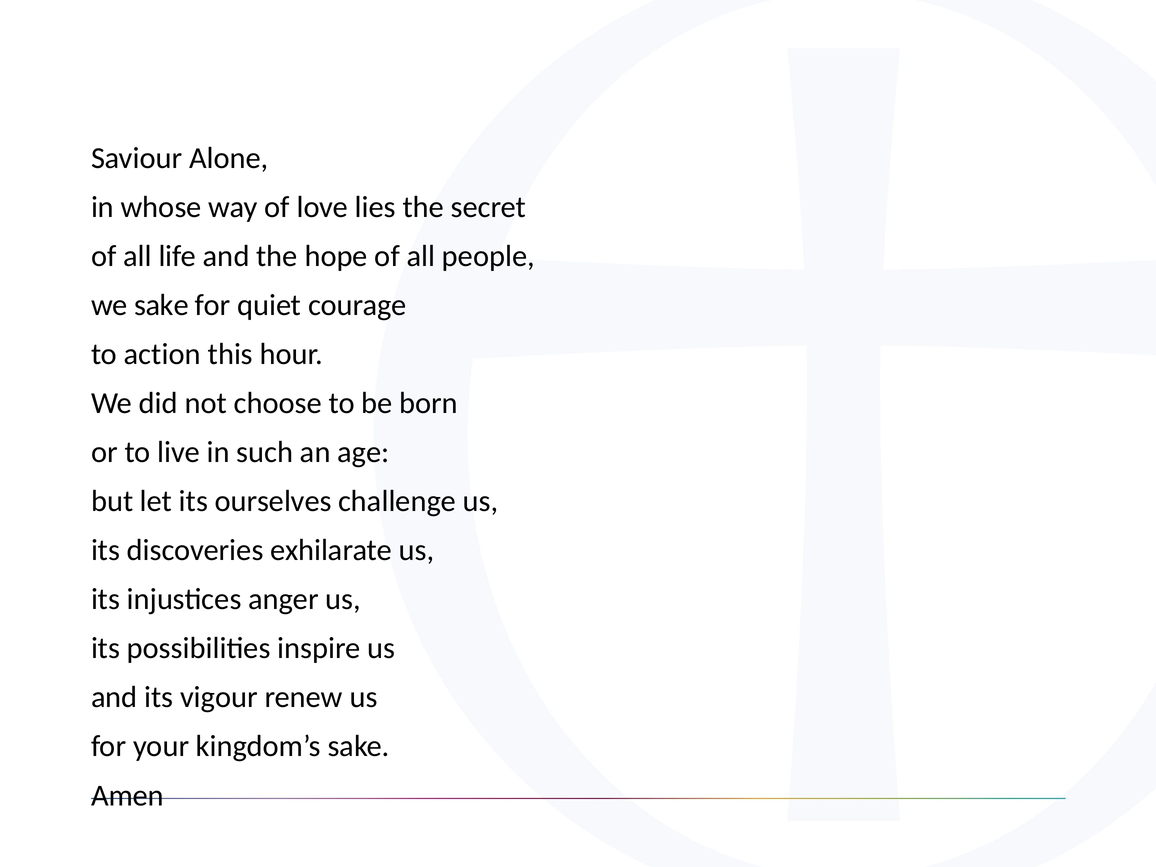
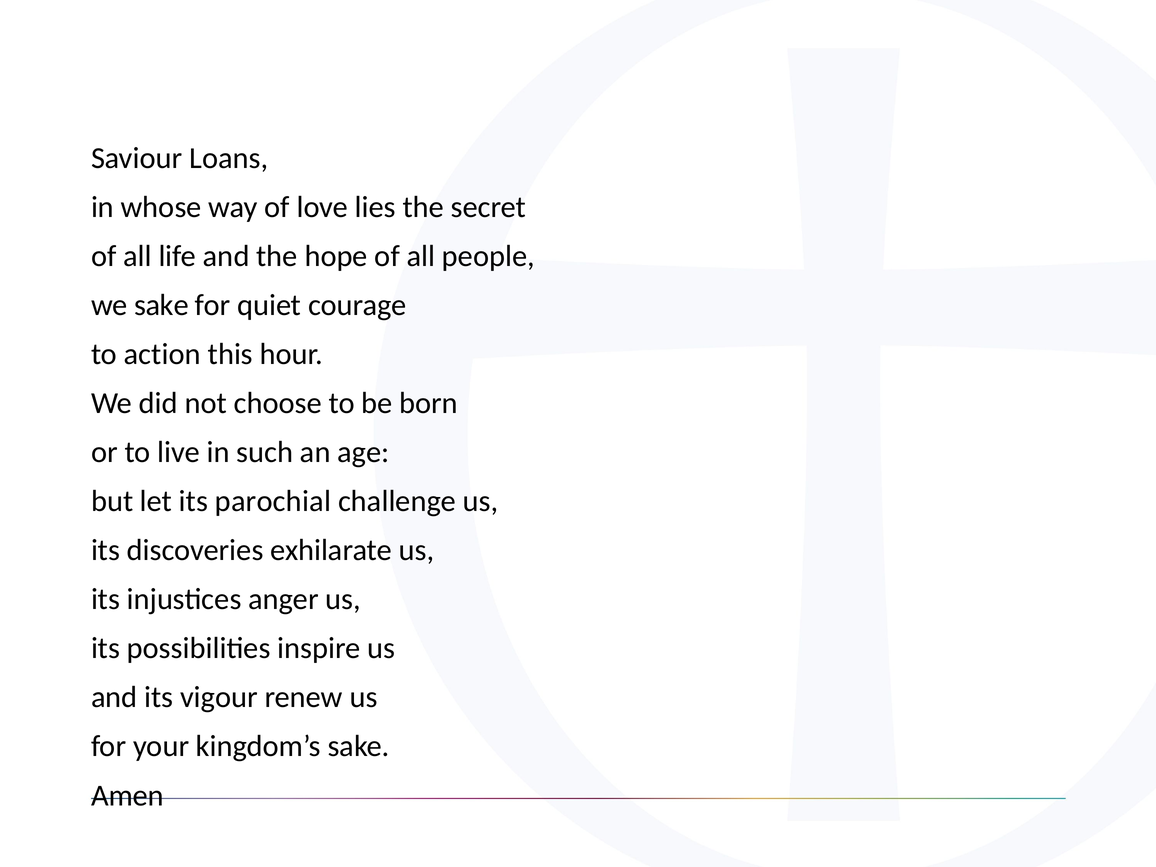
Alone: Alone -> Loans
ourselves: ourselves -> parochial
